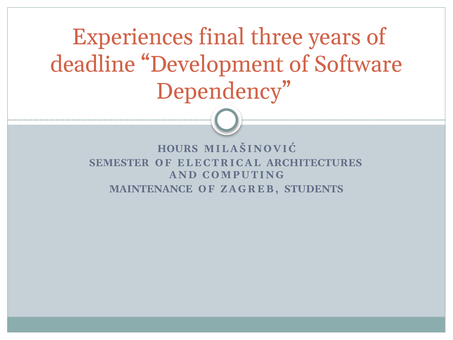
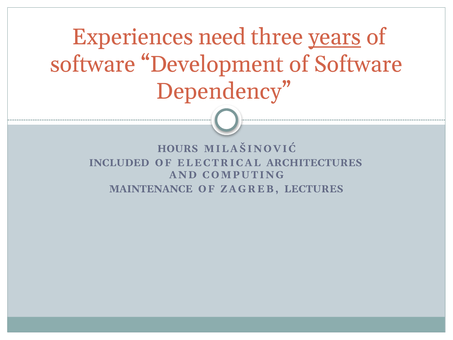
final: final -> need
years underline: none -> present
deadline at (93, 64): deadline -> software
SEMESTER: SEMESTER -> INCLUDED
STUDENTS: STUDENTS -> LECTURES
